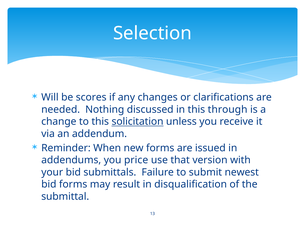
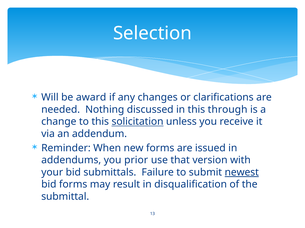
scores: scores -> award
price: price -> prior
newest underline: none -> present
